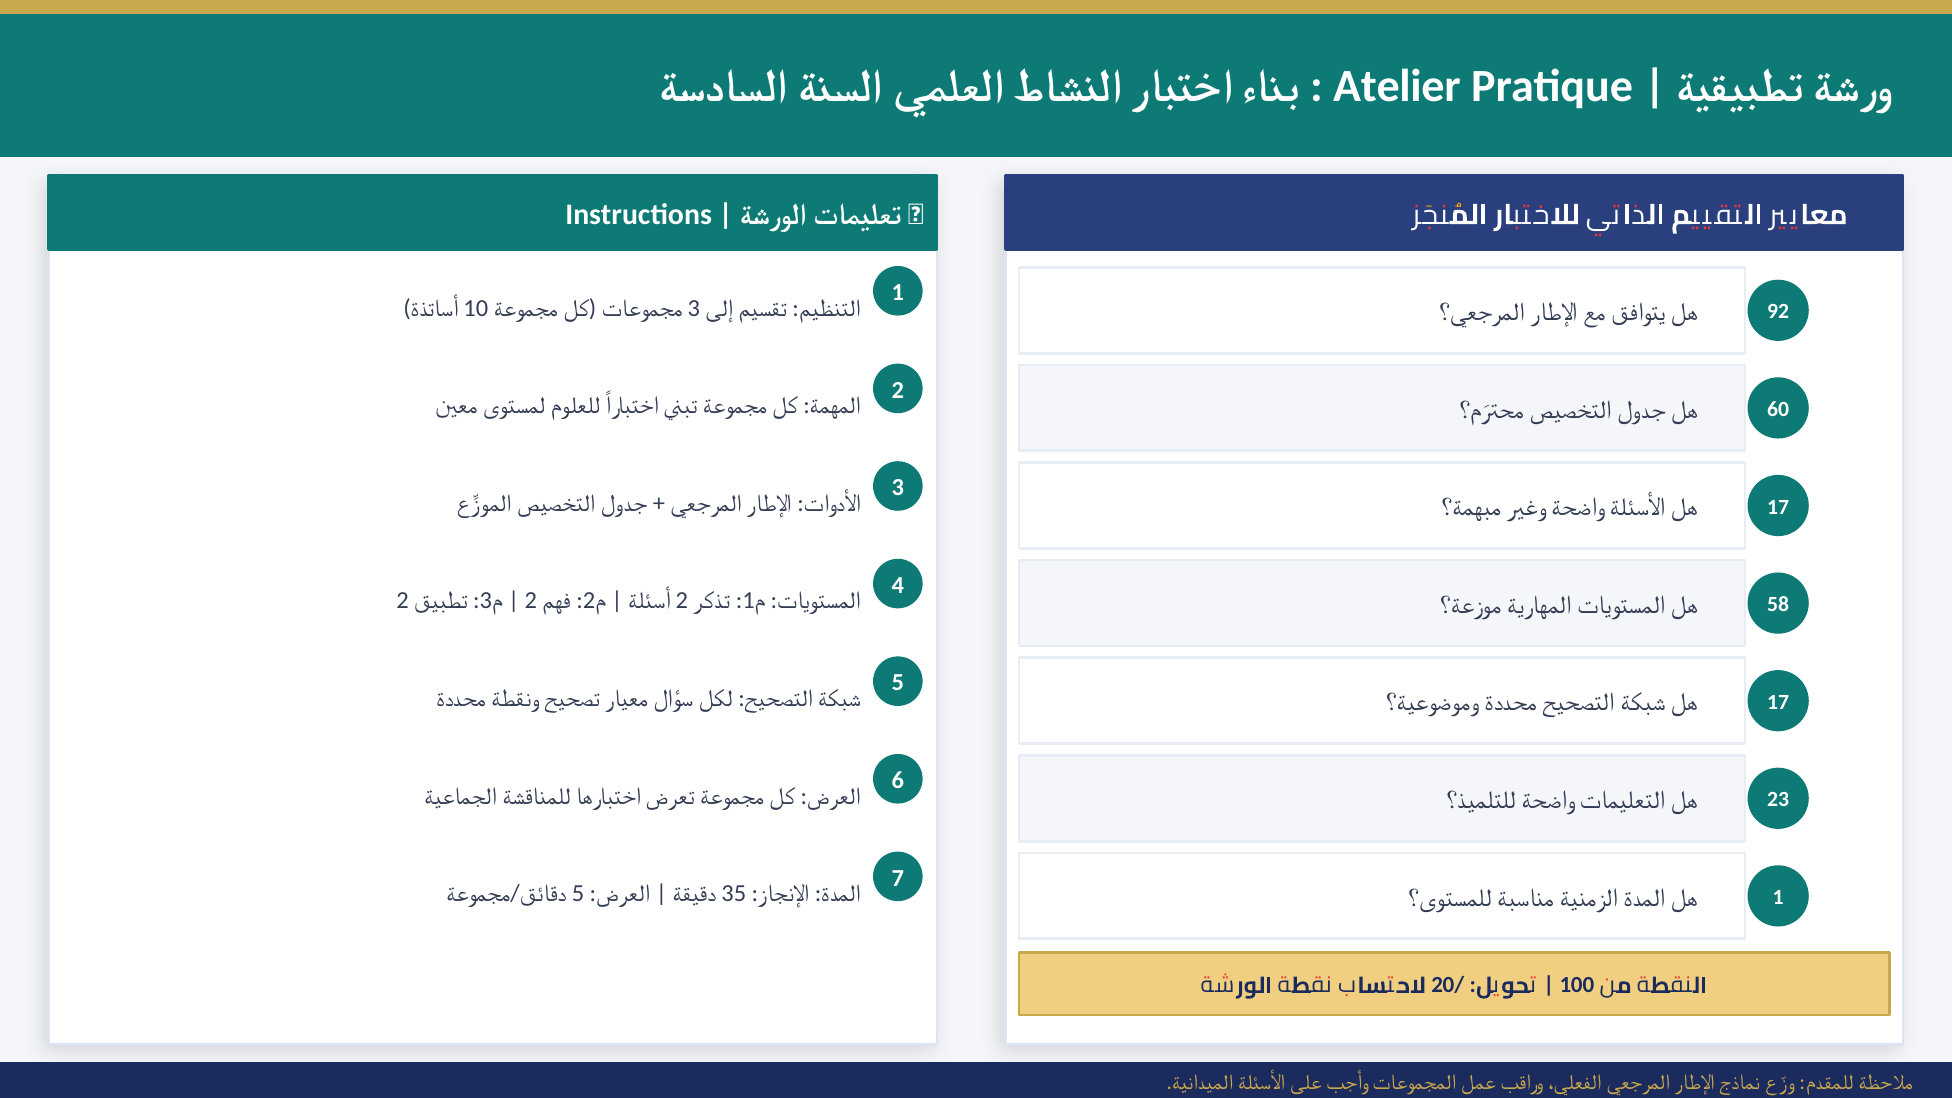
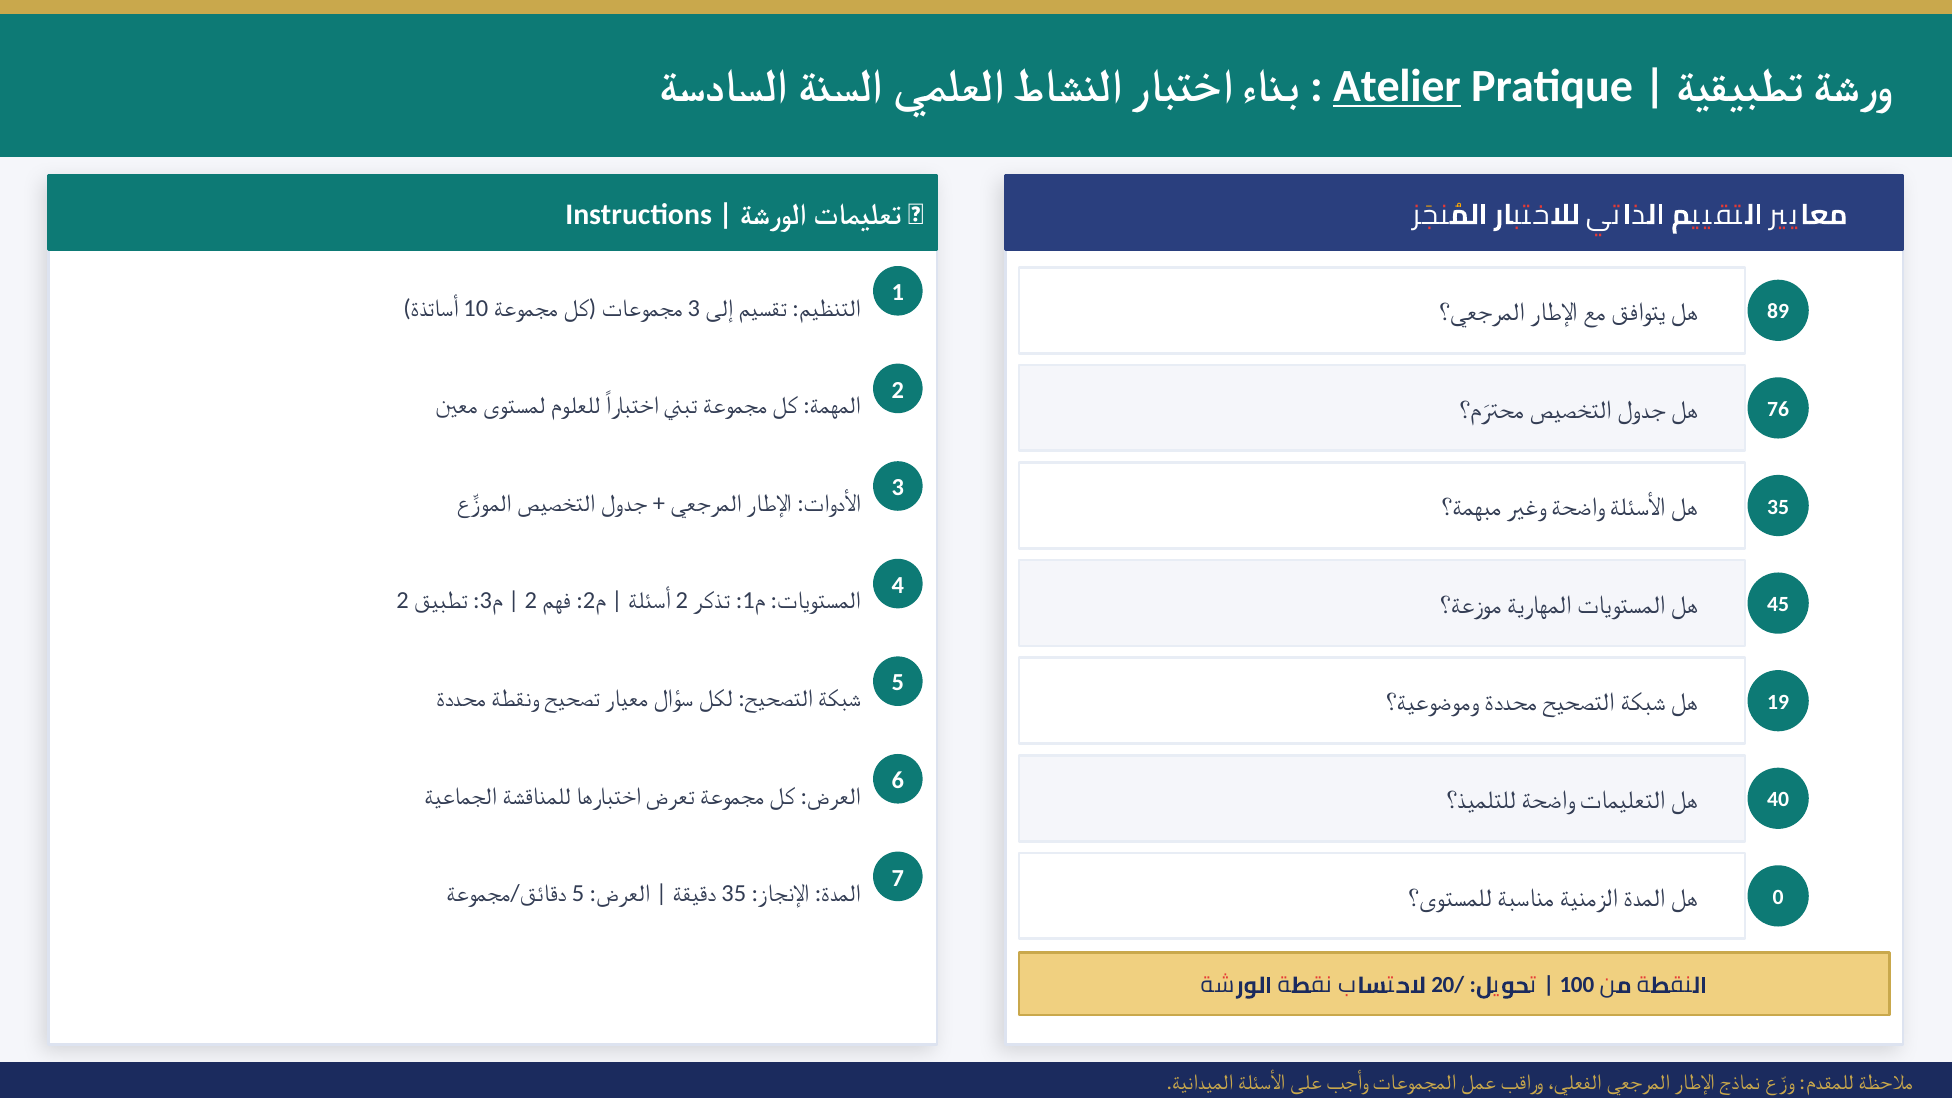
Atelier underline: none -> present
92: 92 -> 89
60: 60 -> 76
17 at (1778, 507): 17 -> 35
58: 58 -> 45
17 at (1778, 702): 17 -> 19
23: 23 -> 40
1 at (1778, 897): 1 -> 0
